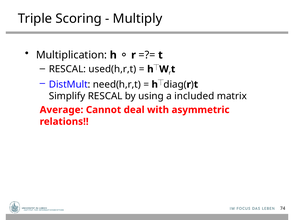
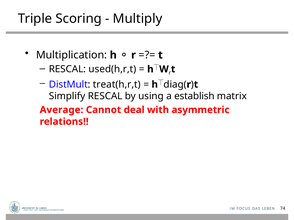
need(h,r,t: need(h,r,t -> treat(h,r,t
included: included -> establish
